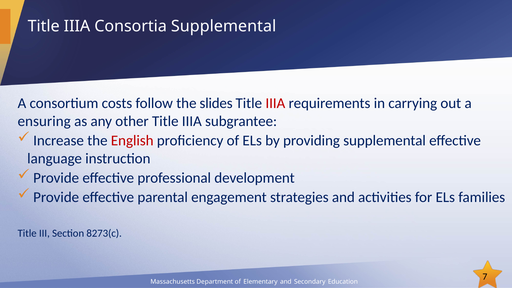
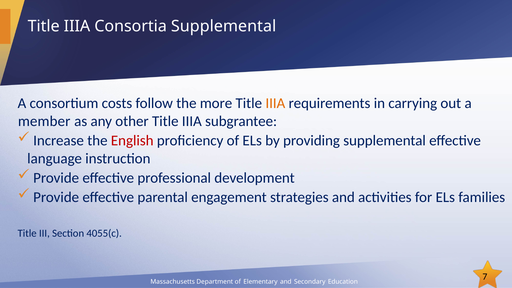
slides: slides -> more
IIIA at (275, 103) colour: red -> orange
ensuring: ensuring -> member
8273(c: 8273(c -> 4055(c
